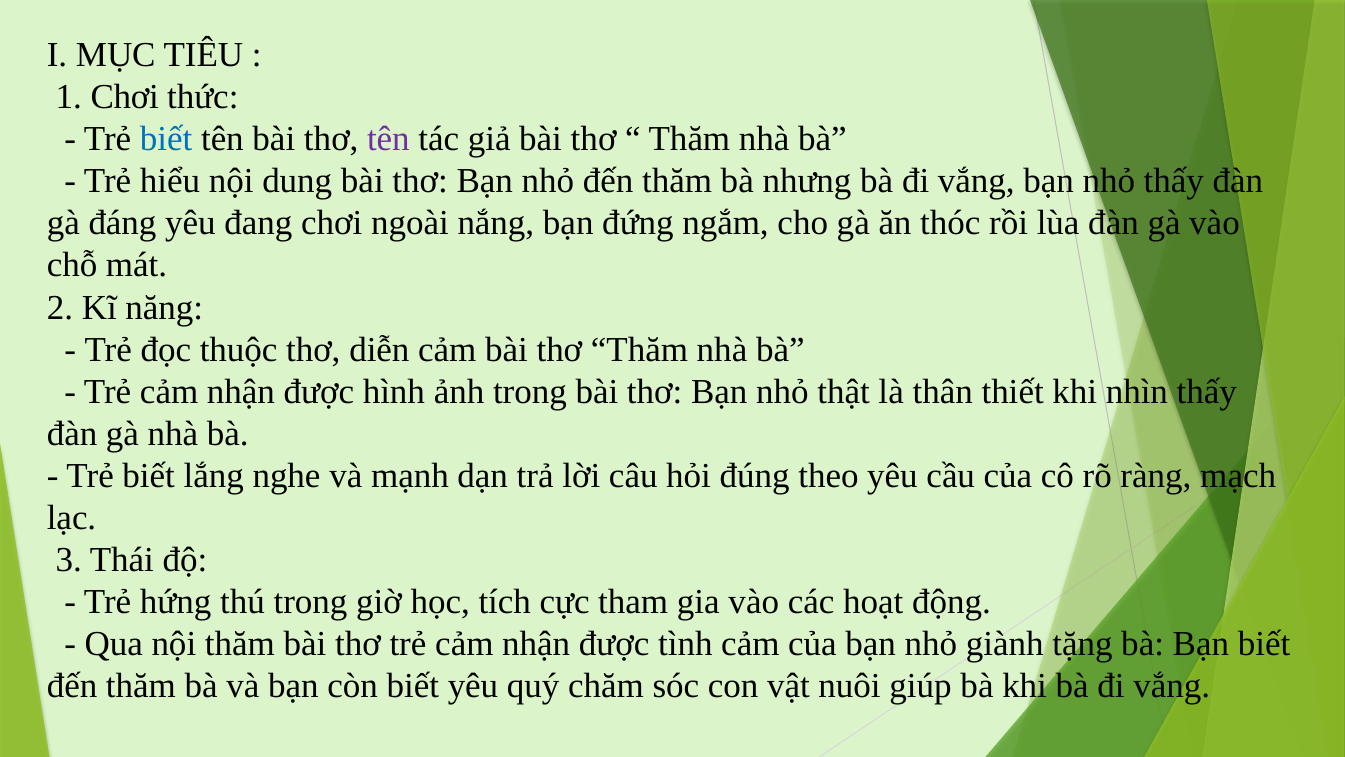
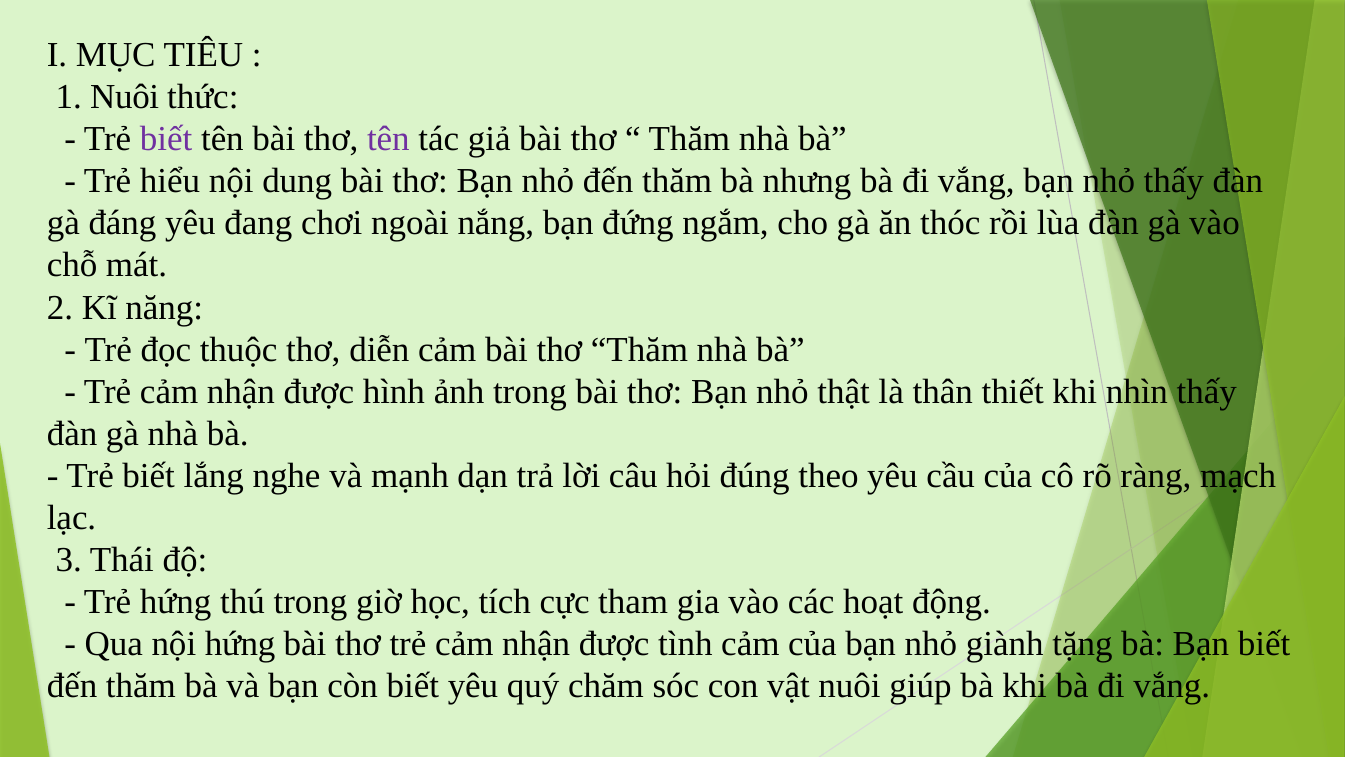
1 Chơi: Chơi -> Nuôi
biết at (166, 139) colour: blue -> purple
nội thăm: thăm -> hứng
